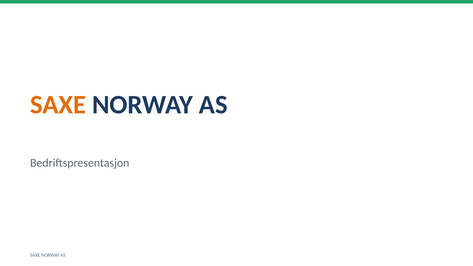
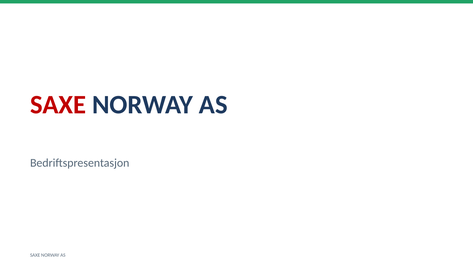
SAXE at (58, 105) colour: orange -> red
